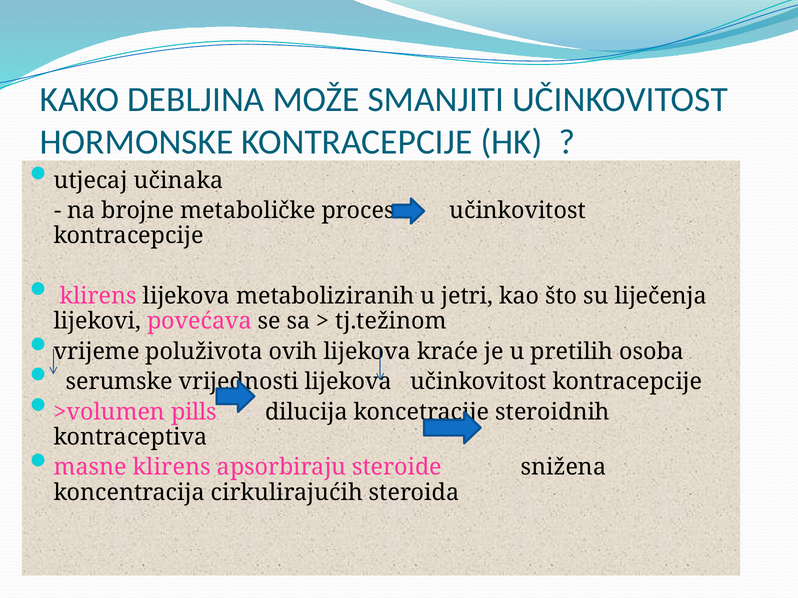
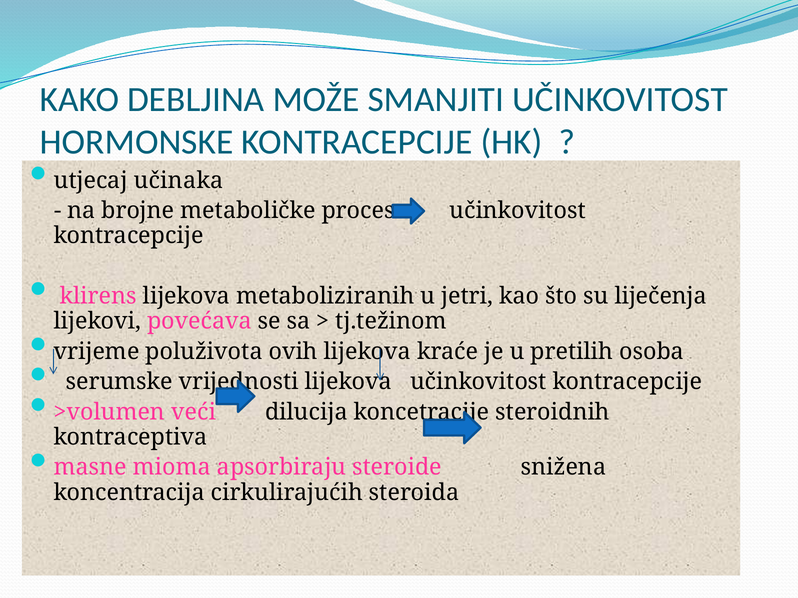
pills: pills -> veći
masne klirens: klirens -> mioma
